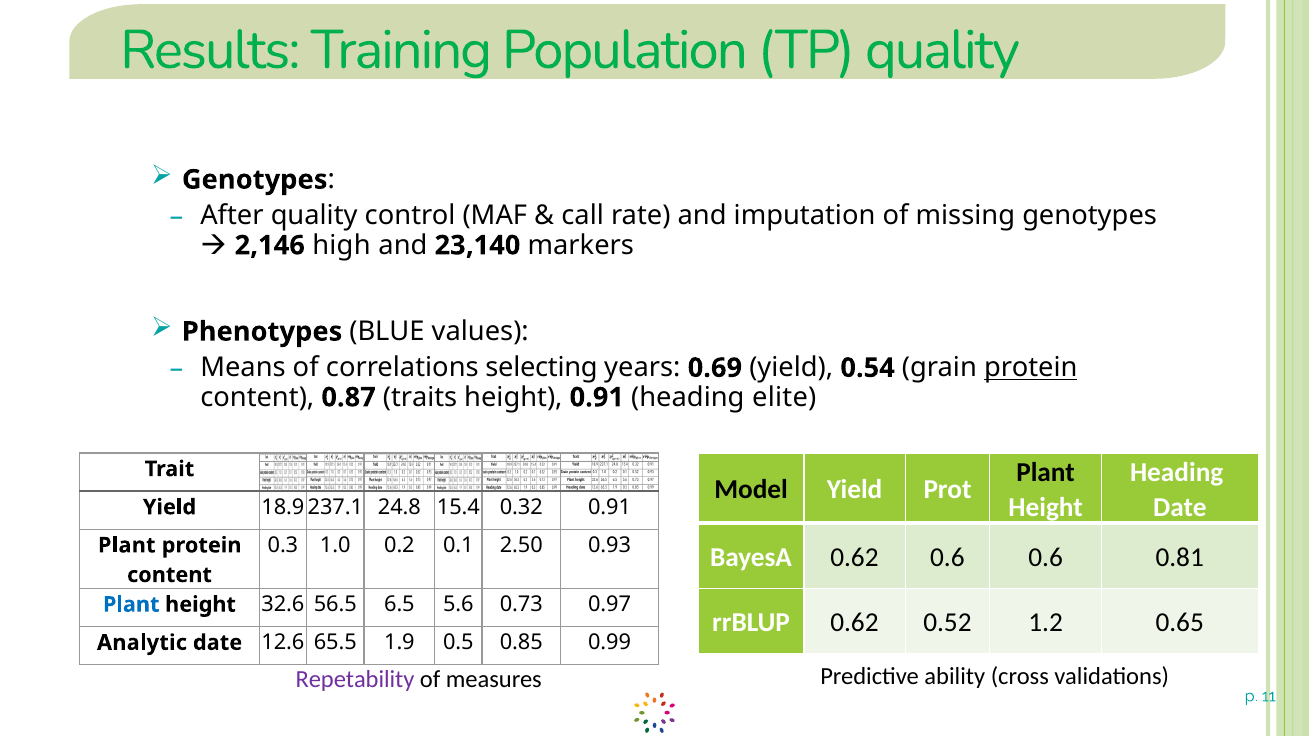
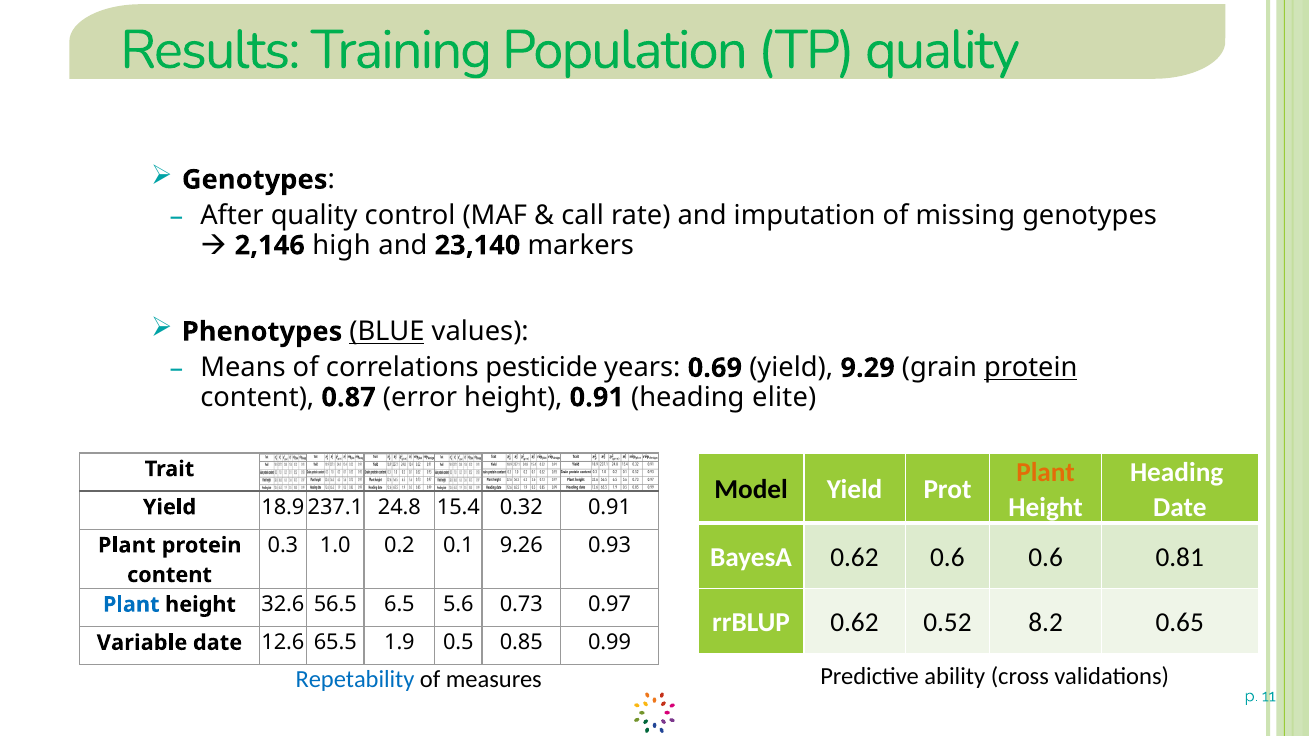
BLUE underline: none -> present
selecting: selecting -> pesticide
0.54: 0.54 -> 9.29
traits: traits -> error
Plant at (1046, 472) colour: black -> orange
2.50: 2.50 -> 9.26
1.2: 1.2 -> 8.2
Analytic: Analytic -> Variable
Repetability colour: purple -> blue
